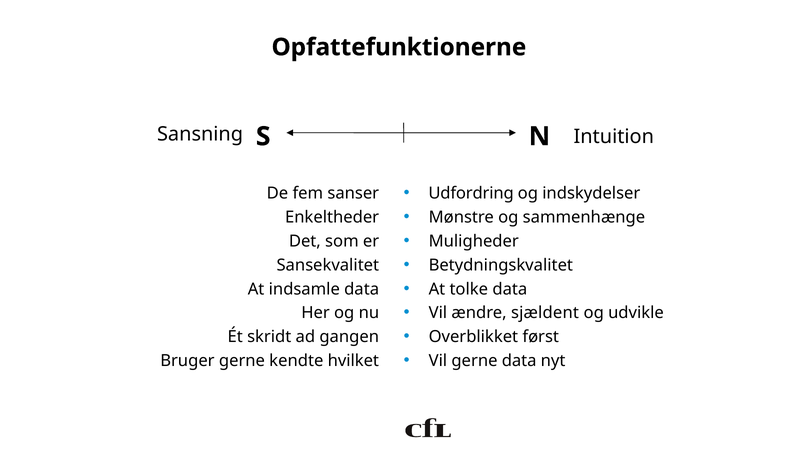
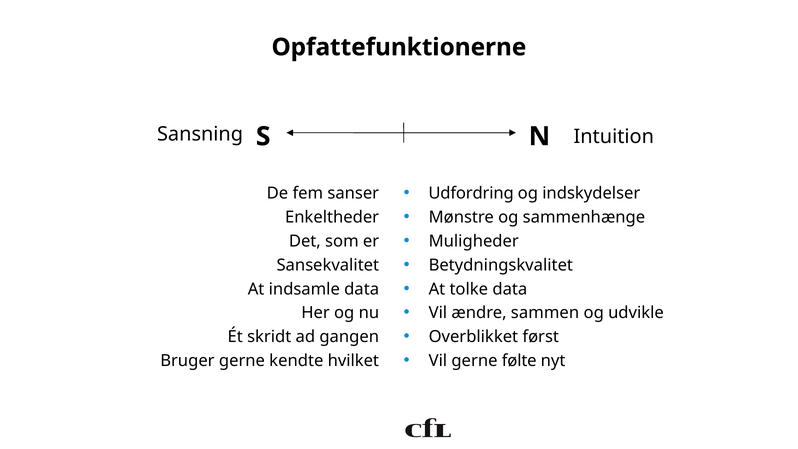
sjældent: sjældent -> sammen
gerne data: data -> følte
